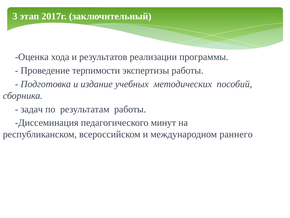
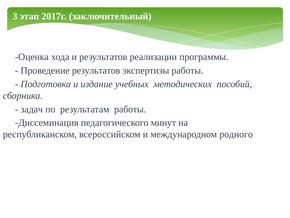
Проведение терпимости: терпимости -> результатов
раннего: раннего -> родного
